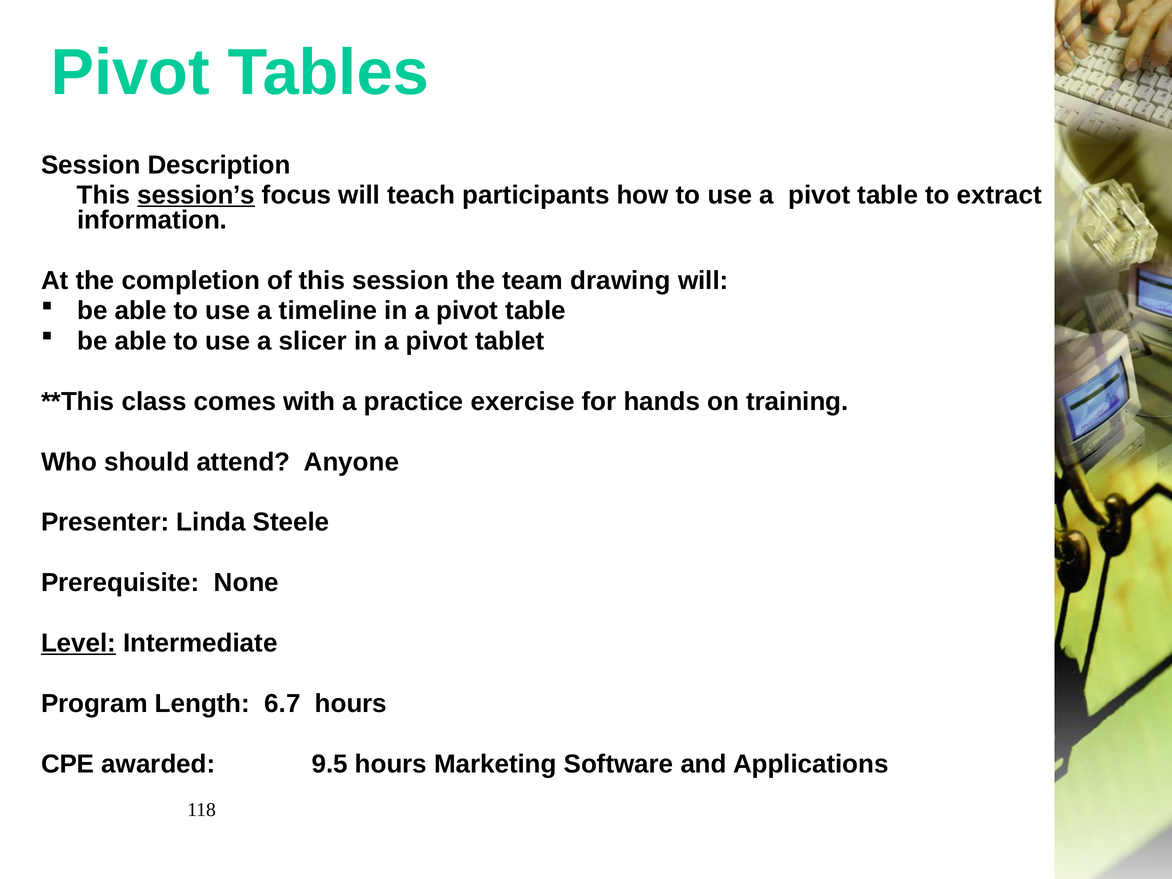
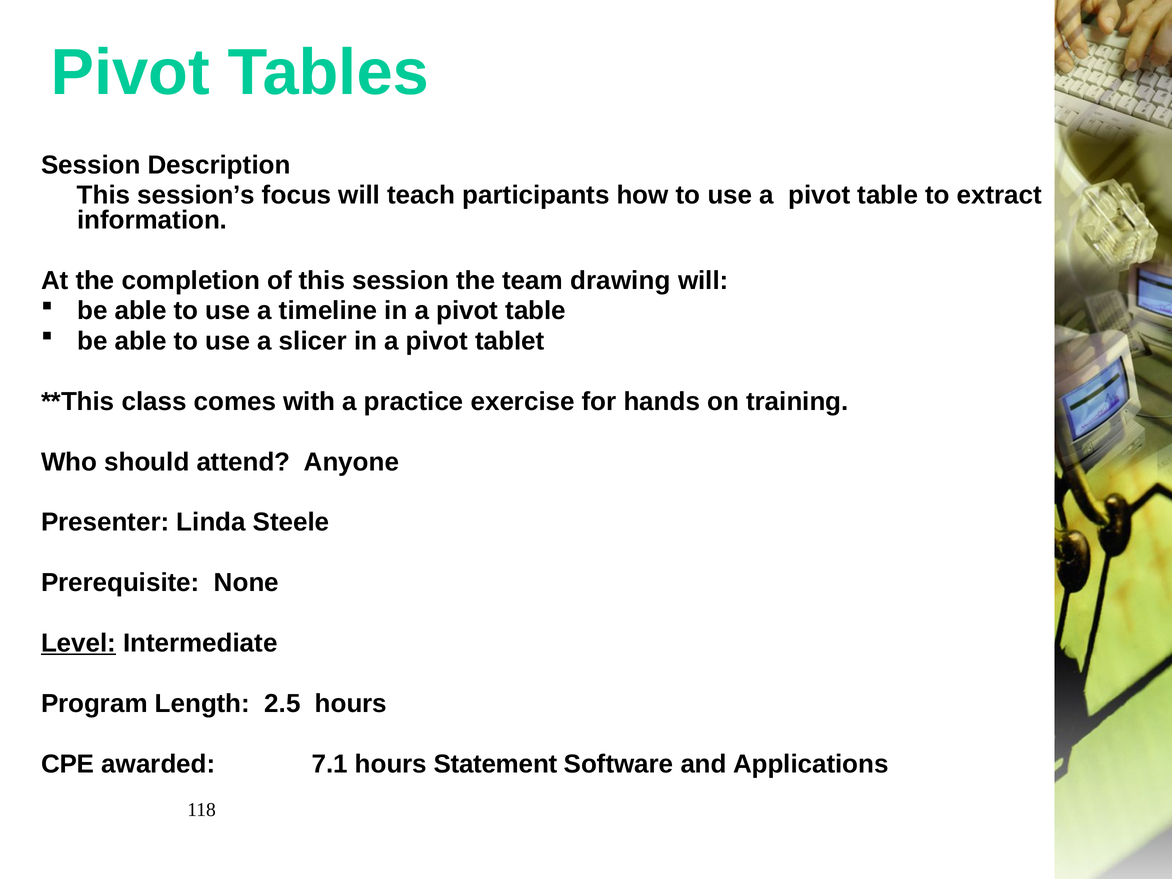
session’s underline: present -> none
6.7: 6.7 -> 2.5
9.5: 9.5 -> 7.1
Marketing: Marketing -> Statement
